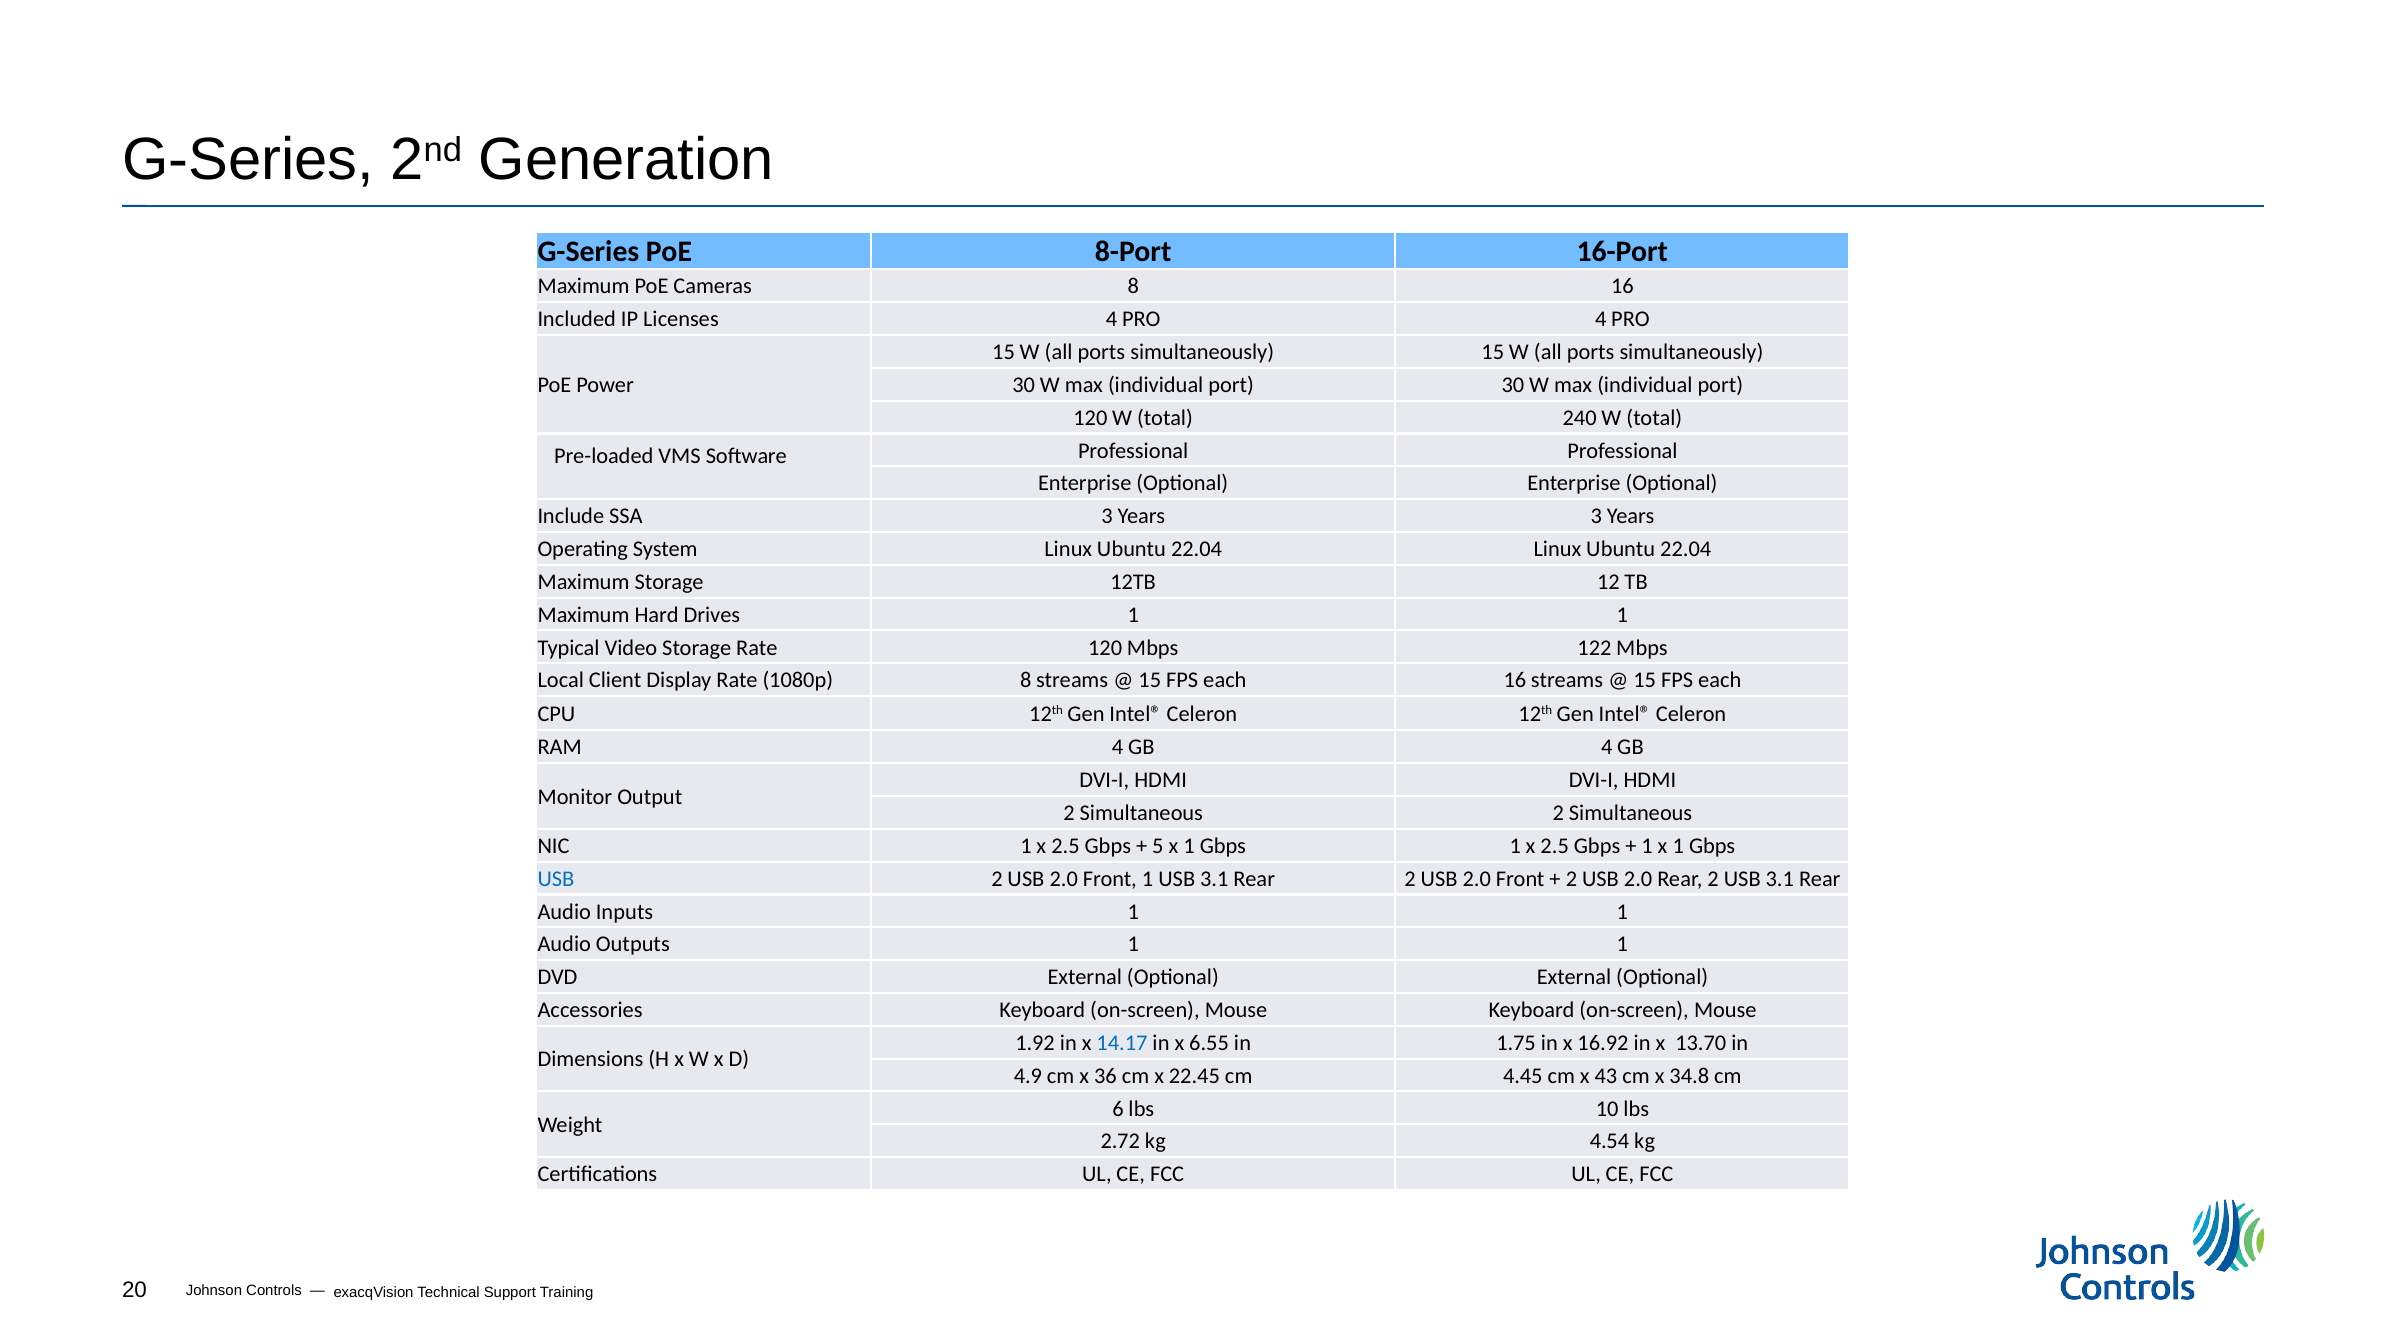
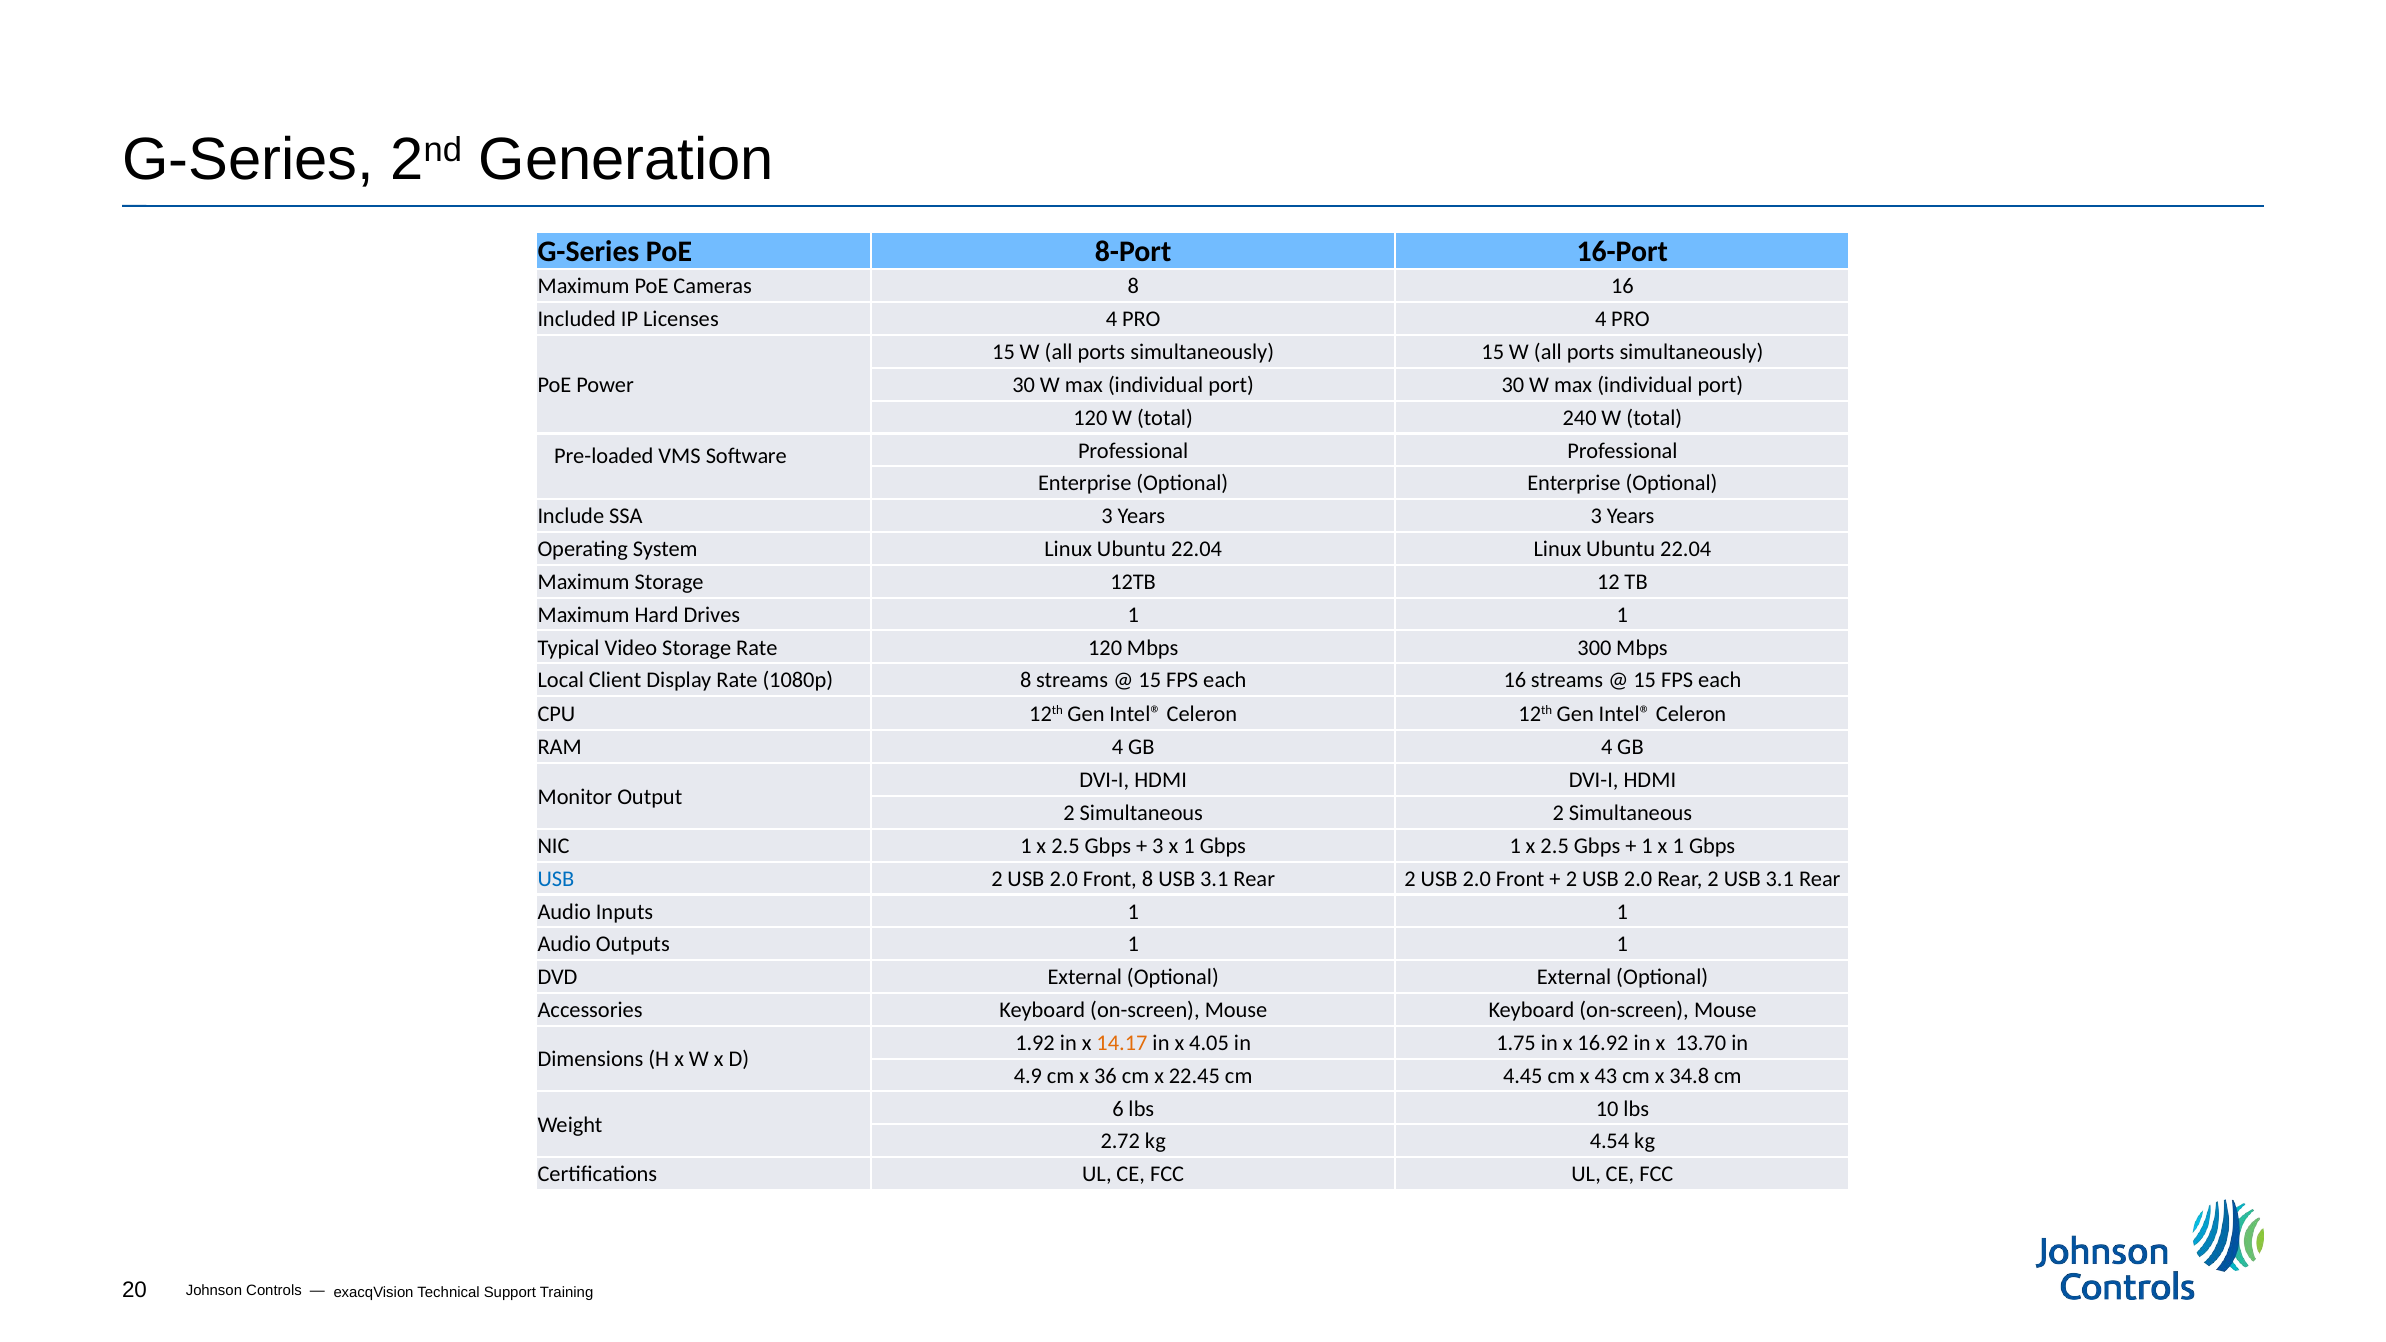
122: 122 -> 300
5 at (1158, 846): 5 -> 3
Front 1: 1 -> 8
14.17 colour: blue -> orange
6.55: 6.55 -> 4.05
